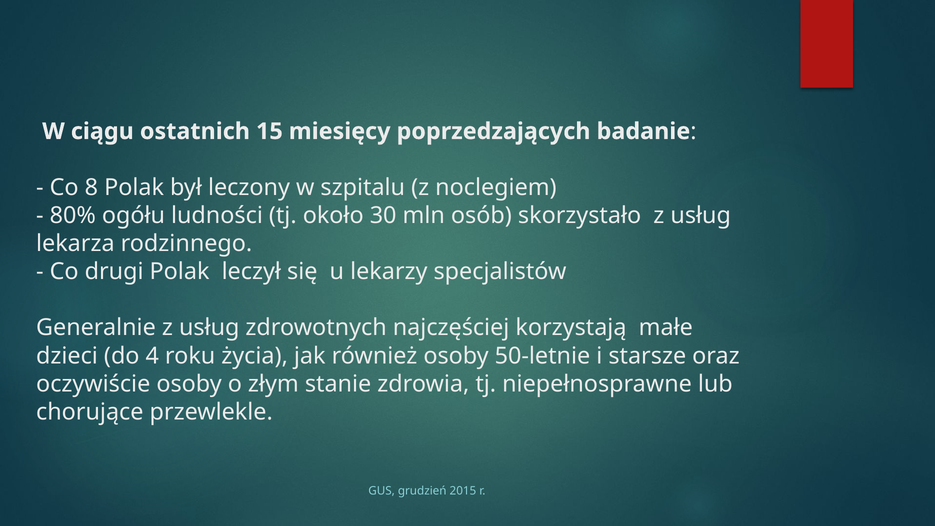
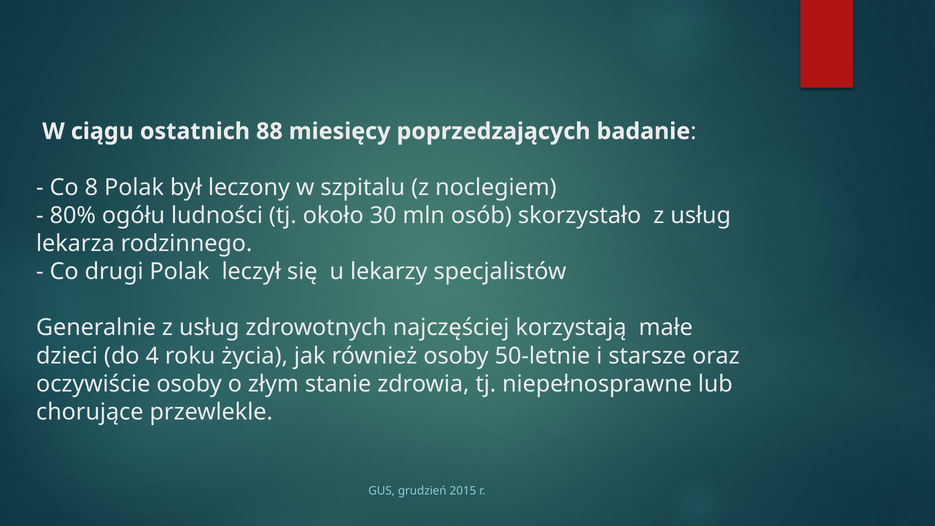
15: 15 -> 88
